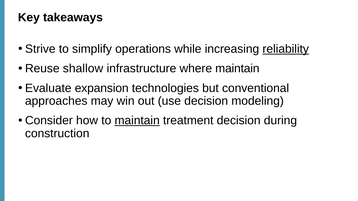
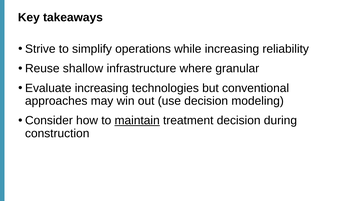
reliability underline: present -> none
where maintain: maintain -> granular
Evaluate expansion: expansion -> increasing
